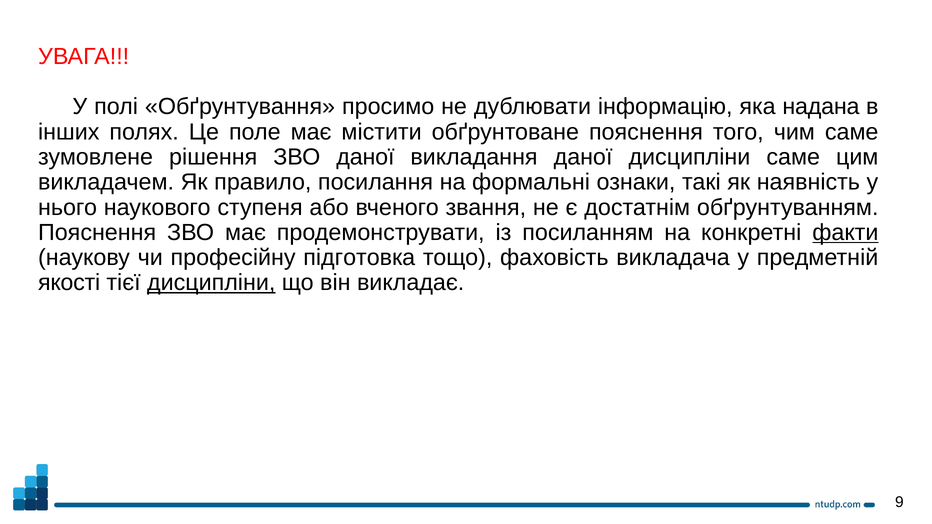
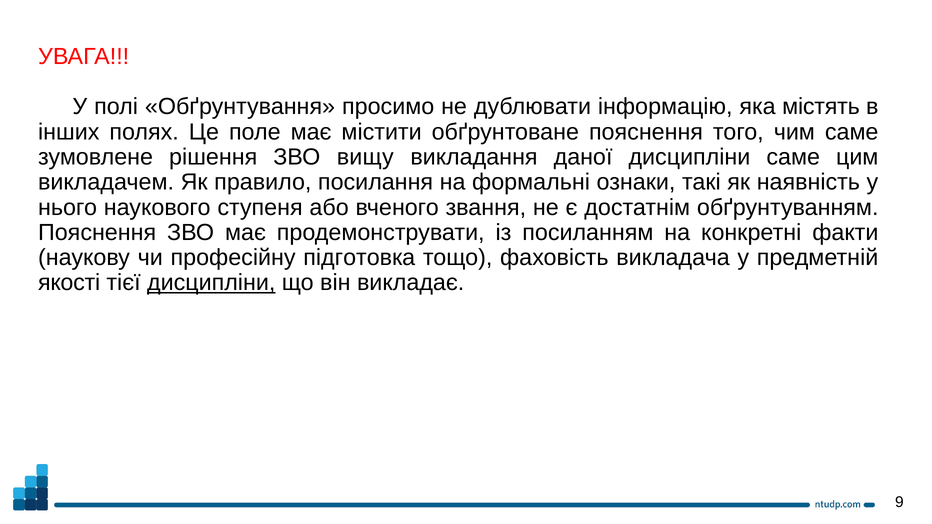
надана: надана -> містять
ЗВО даної: даної -> вищу
факти underline: present -> none
